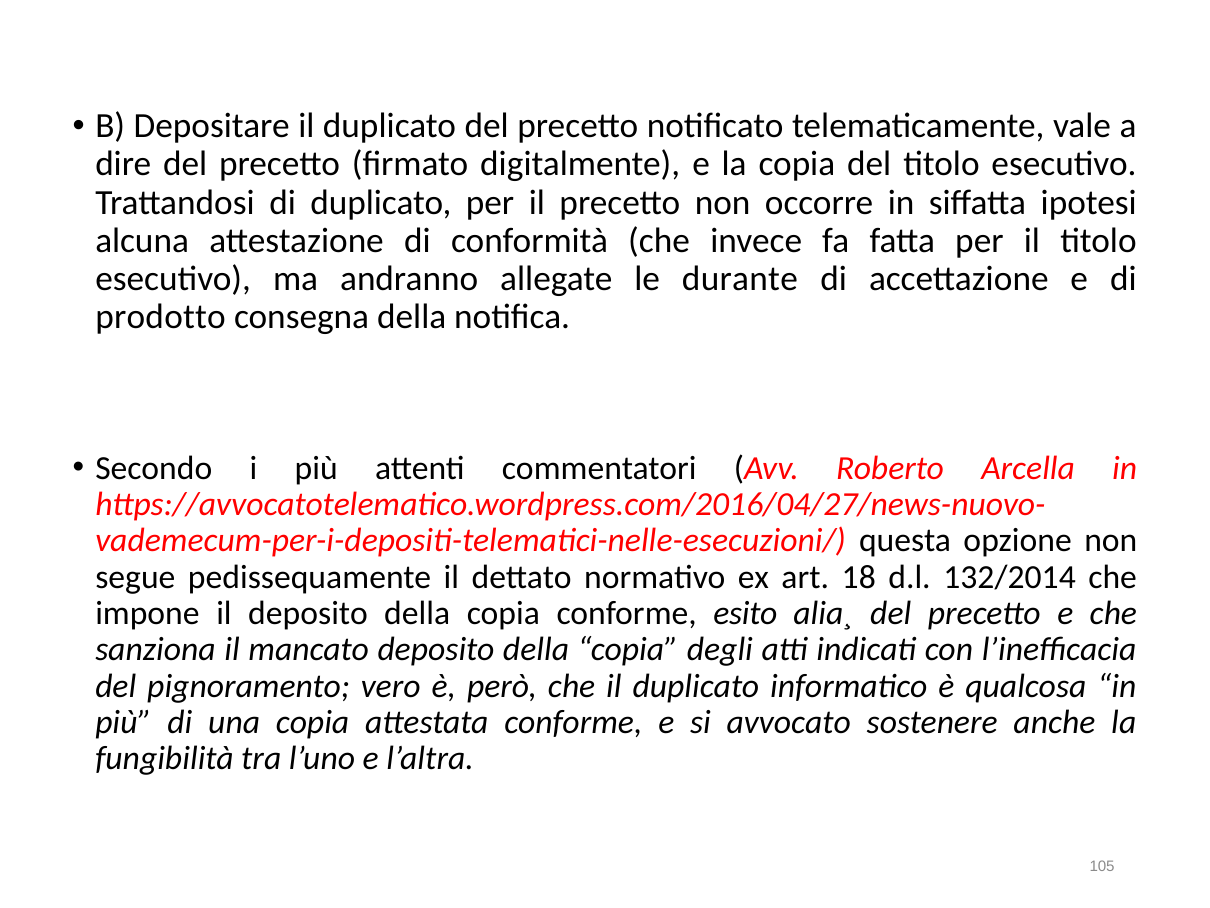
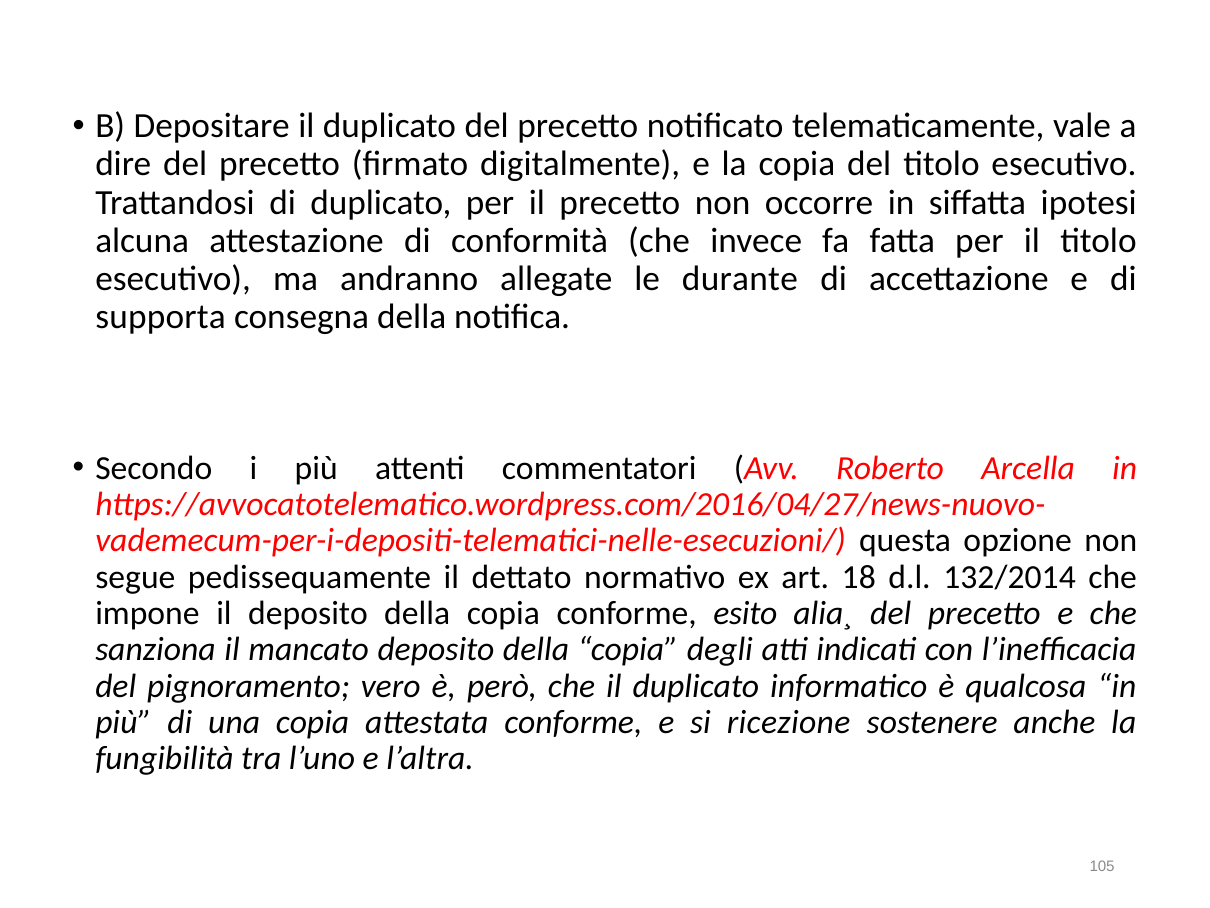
prodotto: prodotto -> supporta
avvocato: avvocato -> ricezione
